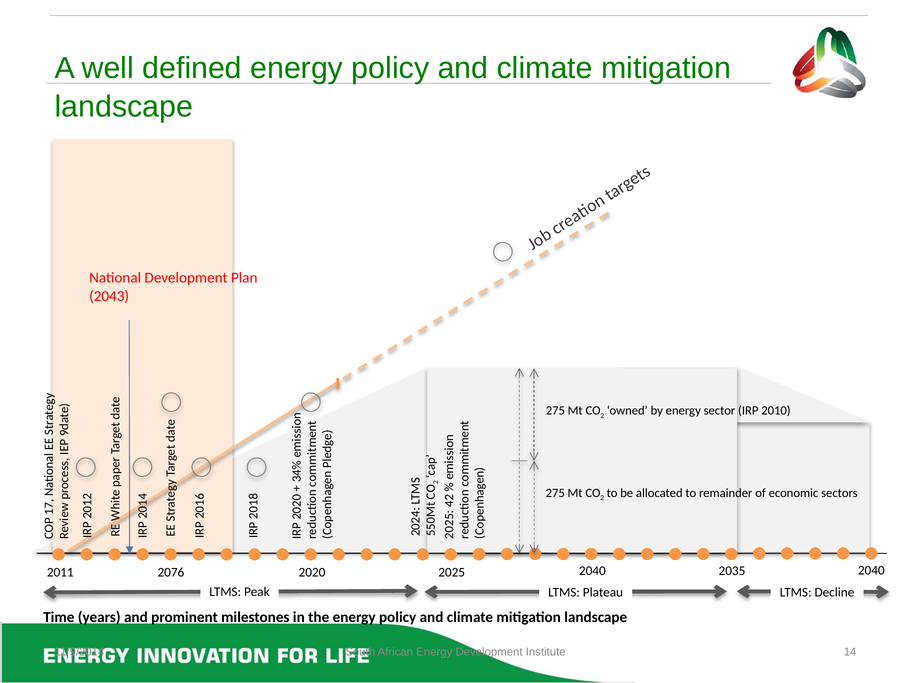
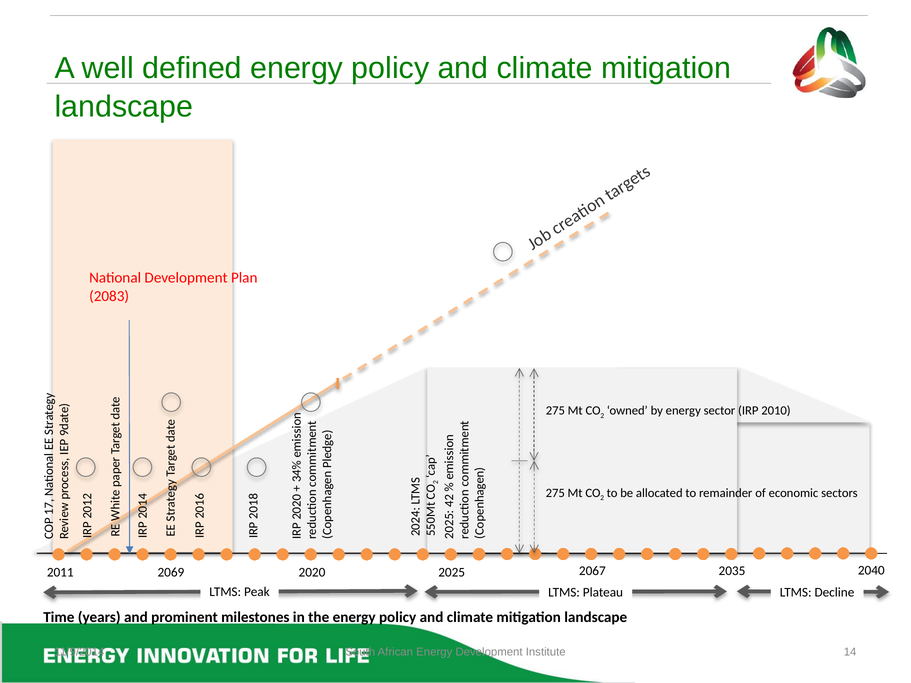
2043: 2043 -> 2083
2076: 2076 -> 2069
2025 2040: 2040 -> 2067
